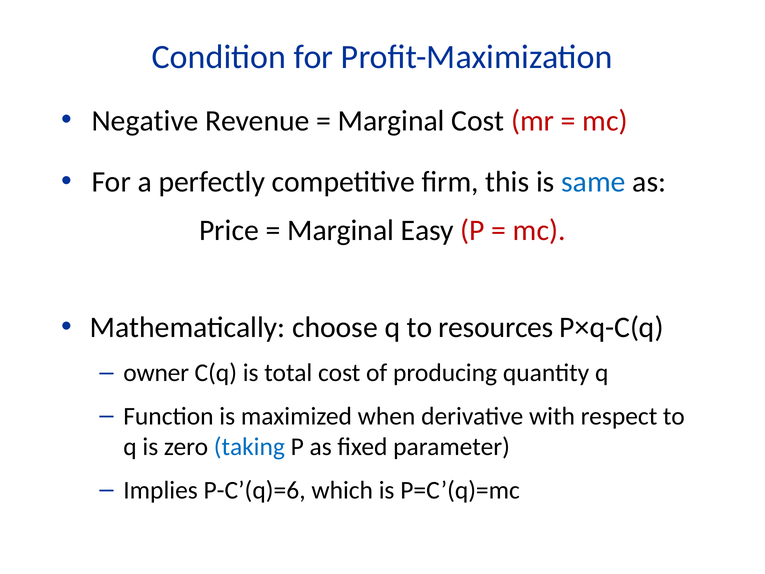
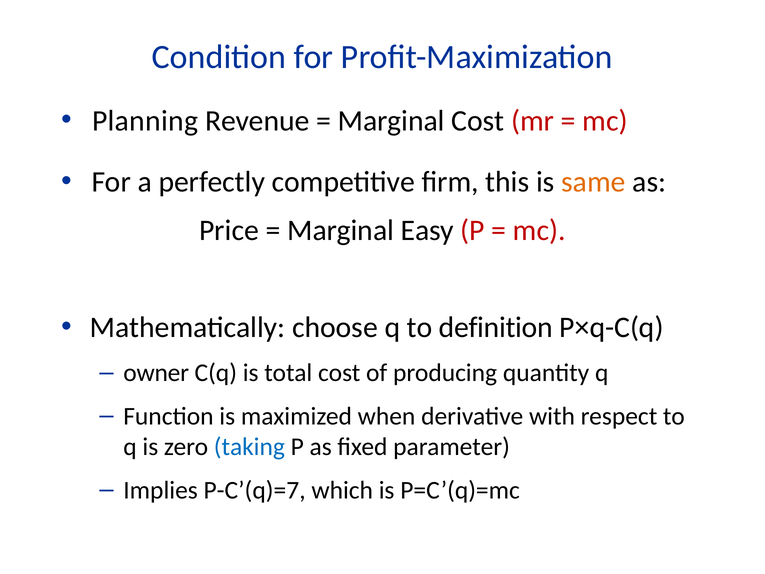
Negative: Negative -> Planning
same colour: blue -> orange
resources: resources -> definition
P-C’(q)=6: P-C’(q)=6 -> P-C’(q)=7
